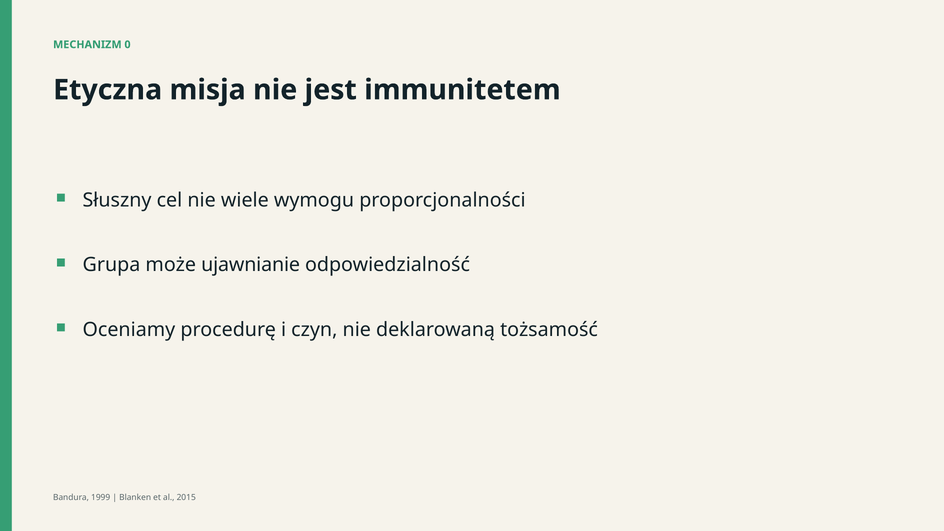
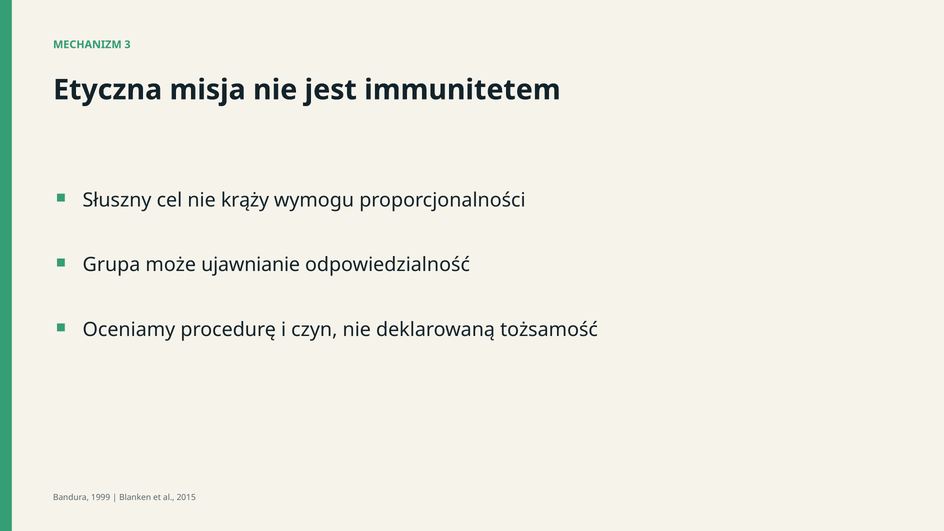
0: 0 -> 3
wiele: wiele -> krąży
